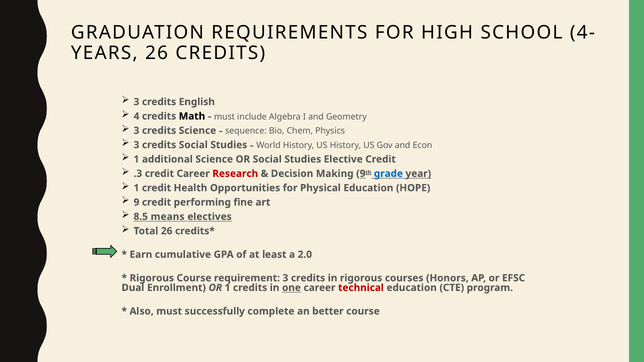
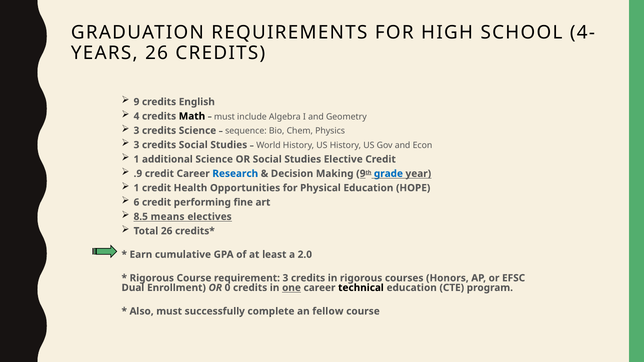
3 at (136, 102): 3 -> 9
.3: .3 -> .9
Research colour: red -> blue
9: 9 -> 6
OR 1: 1 -> 0
technical colour: red -> black
better: better -> fellow
